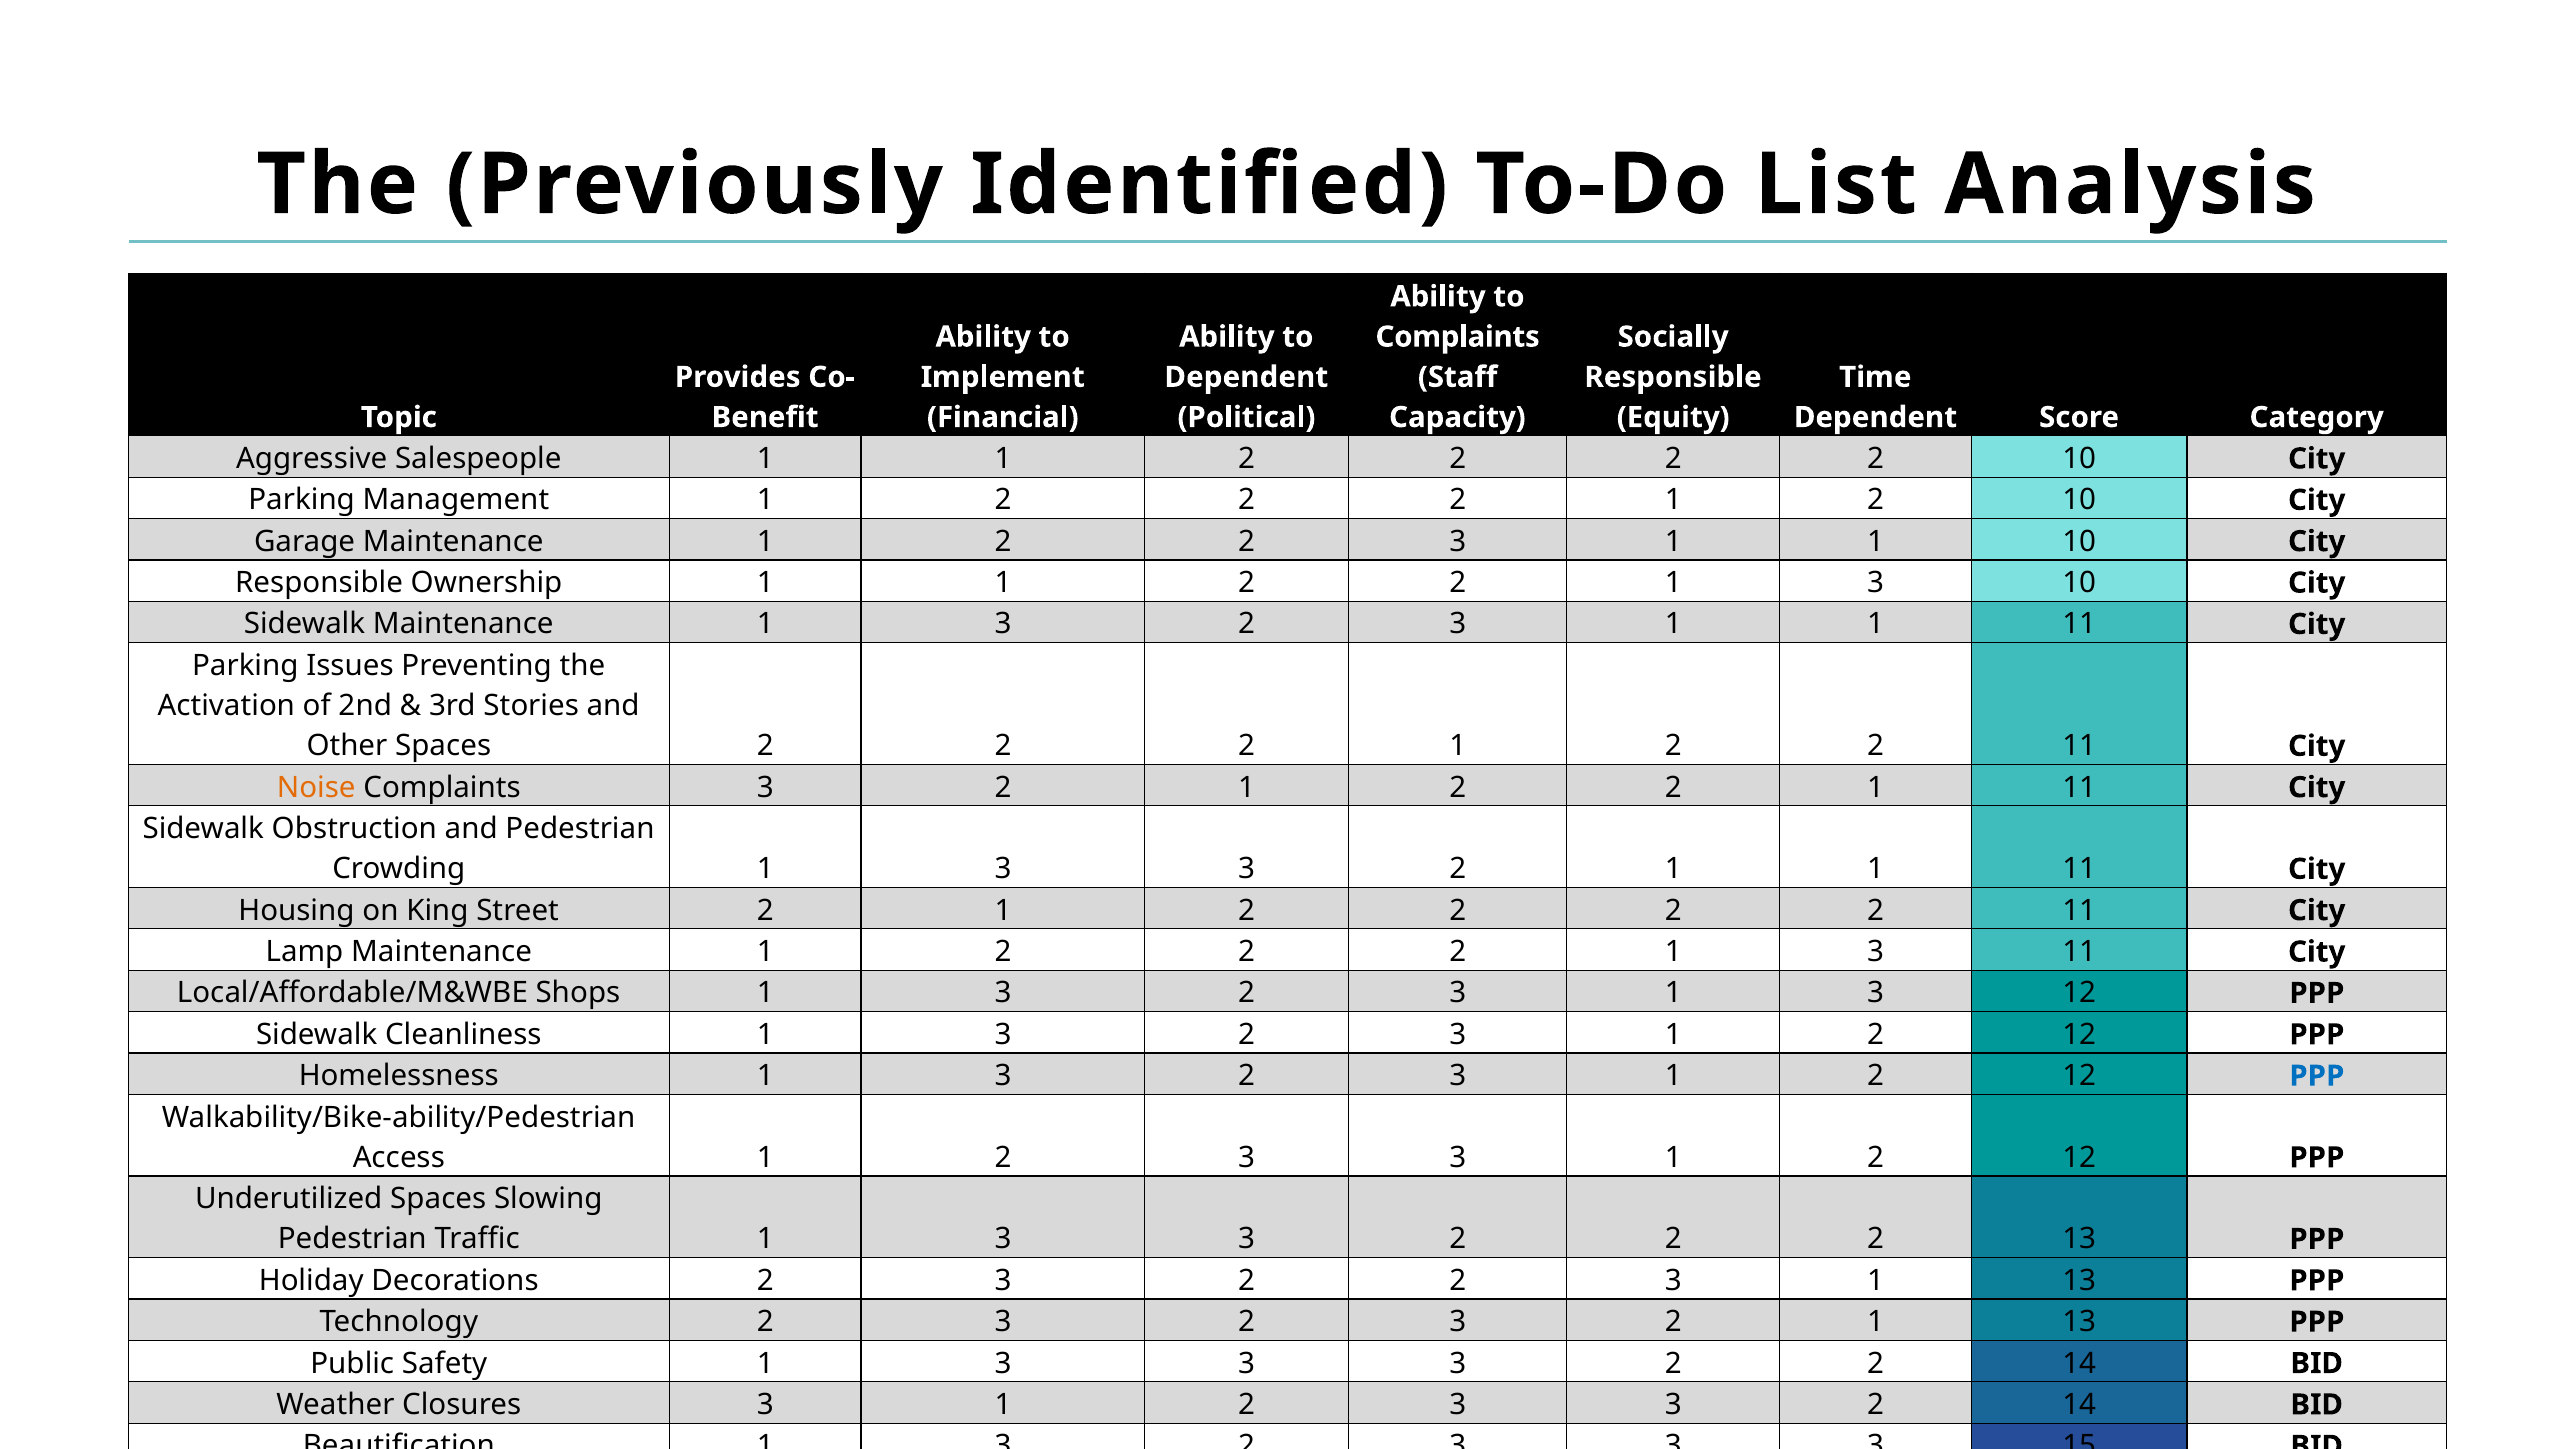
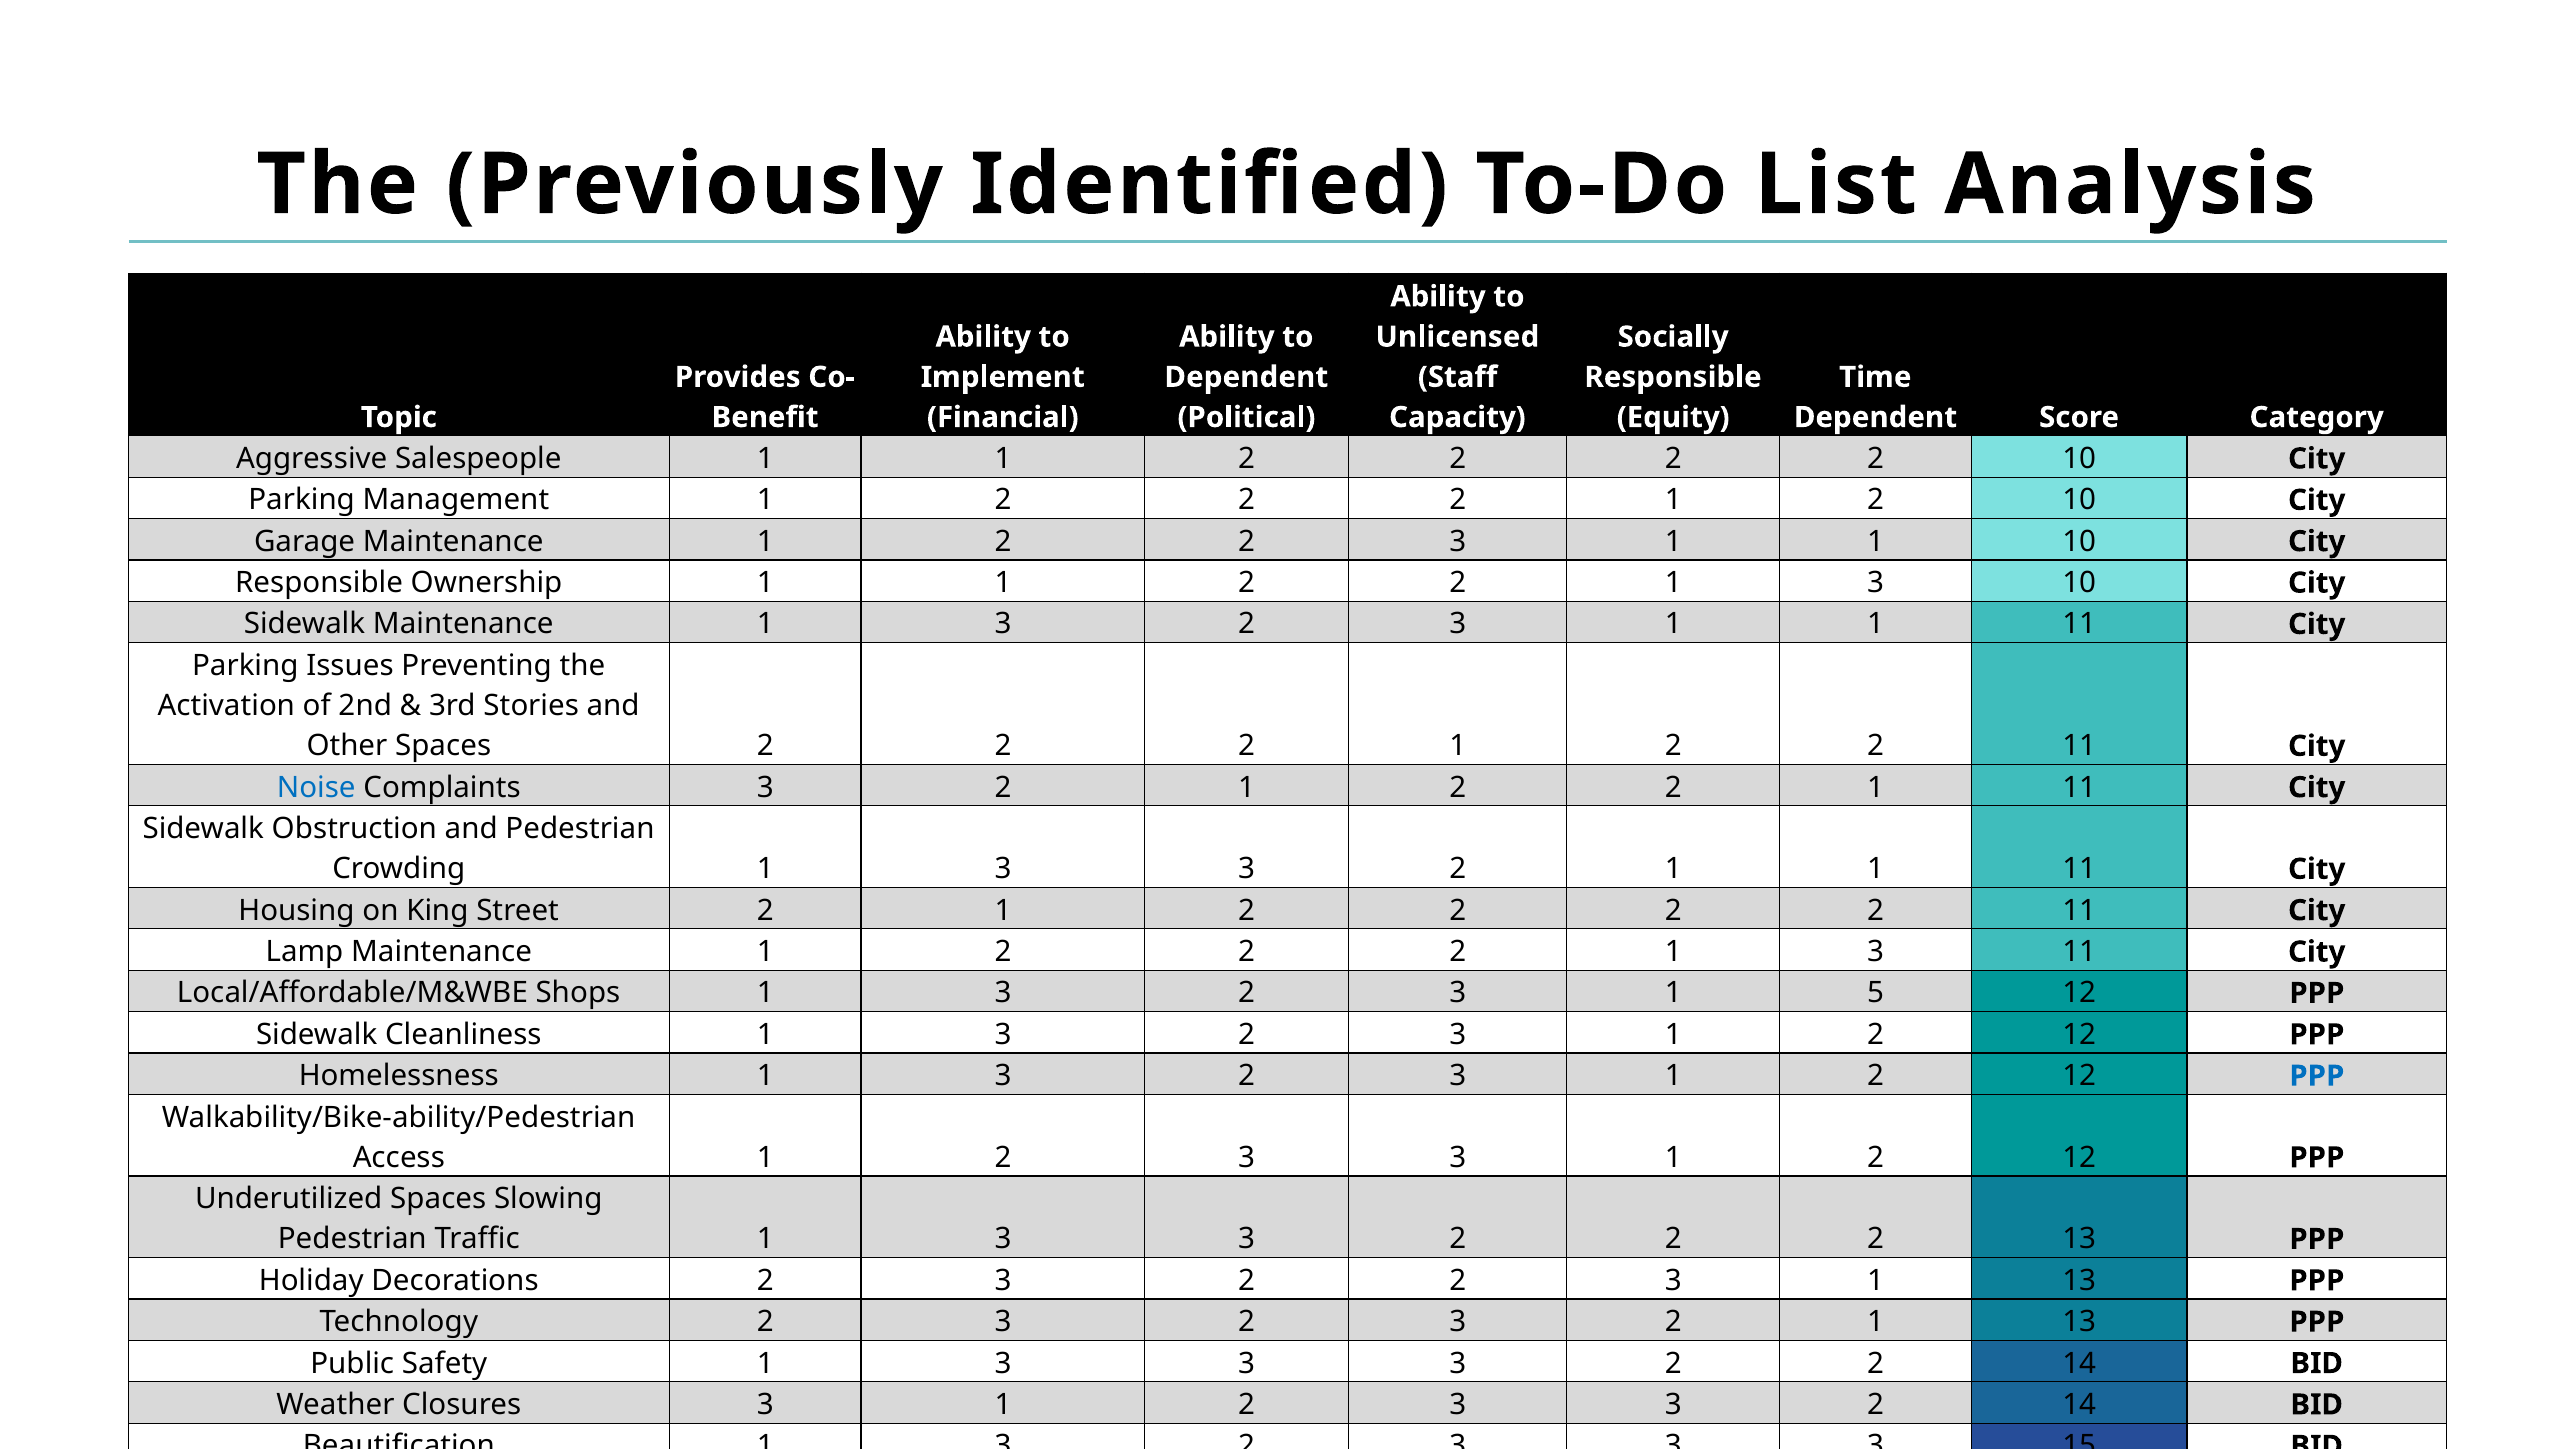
Complaints at (1458, 337): Complaints -> Unlicensed
Noise colour: orange -> blue
3 1 3: 3 -> 5
